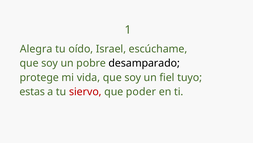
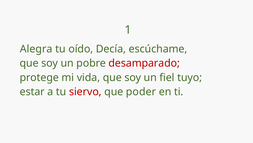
Israel: Israel -> Decía
desamparado colour: black -> red
estas: estas -> estar
